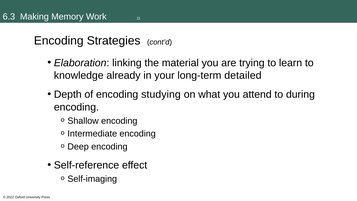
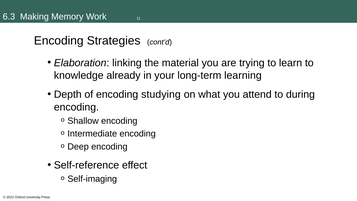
detailed: detailed -> learning
